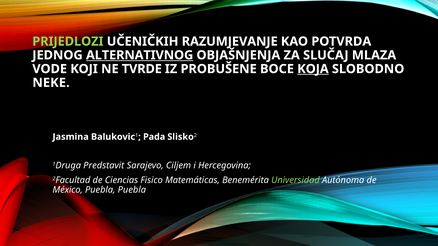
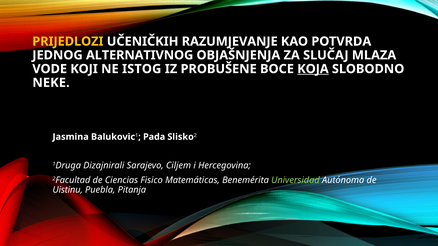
PRIJEDLOZI colour: light green -> yellow
ALTERNATIVNOG underline: present -> none
TVRDE: TVRDE -> ISTOG
Predstavit: Predstavit -> Dizajnirali
México: México -> Uistinu
Puebla Puebla: Puebla -> Pitanja
